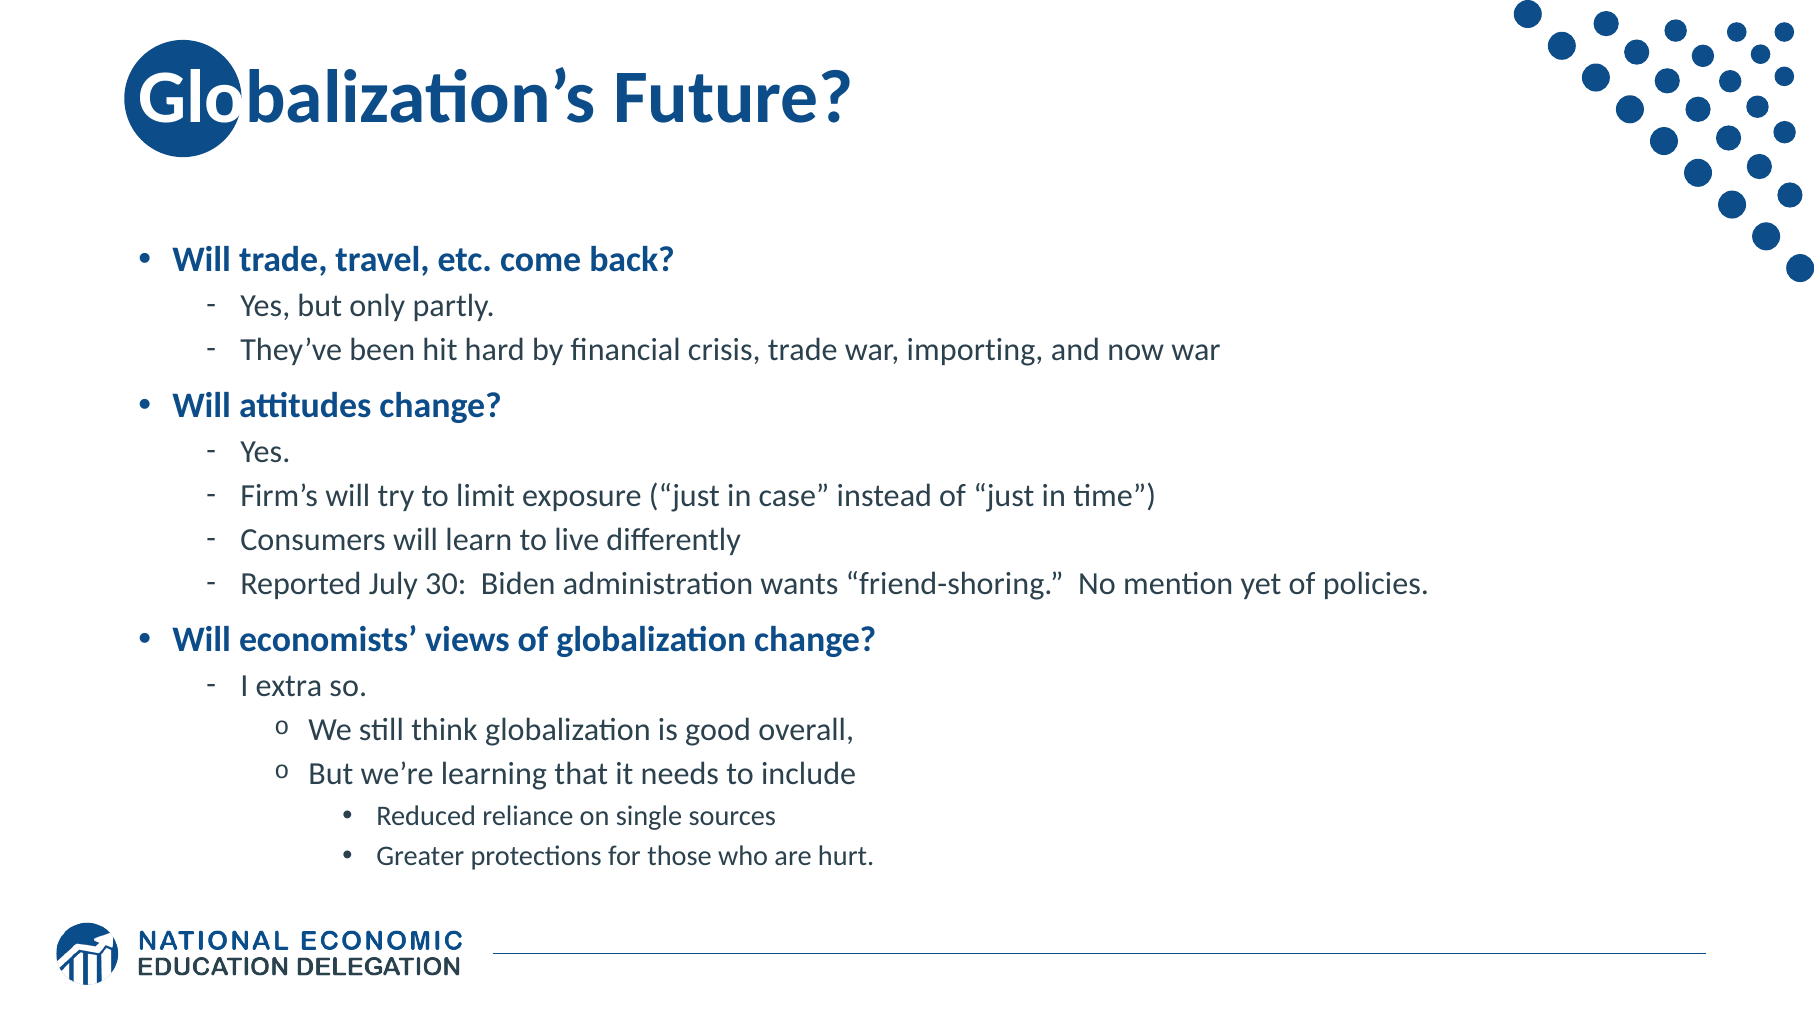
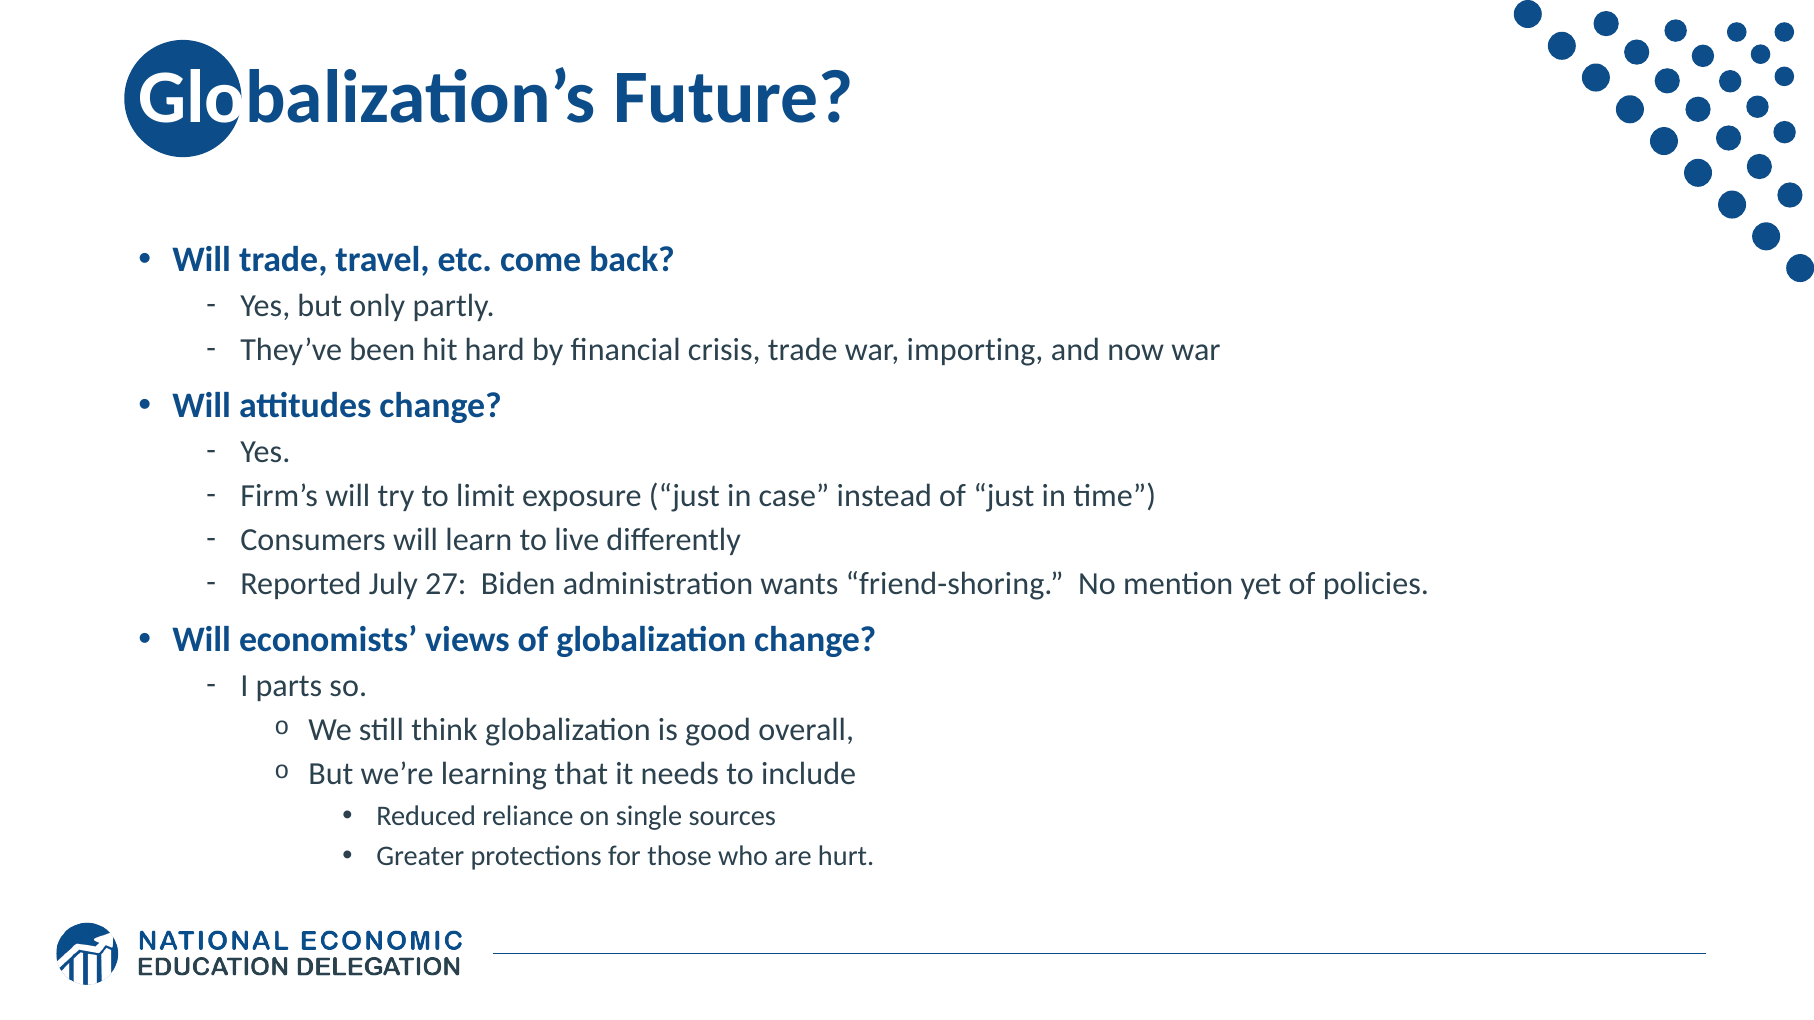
30: 30 -> 27
extra: extra -> parts
